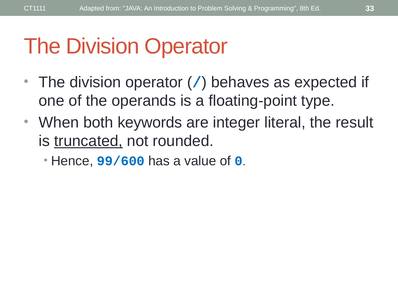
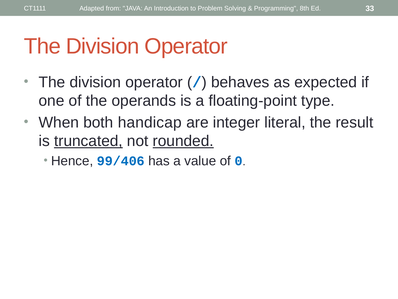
keywords: keywords -> handicap
rounded underline: none -> present
99/600: 99/600 -> 99/406
